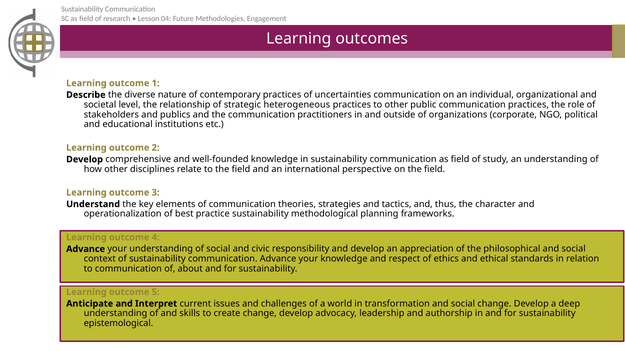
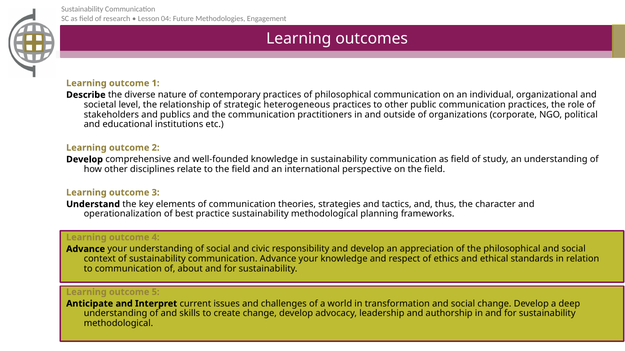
of uncertainties: uncertainties -> philosophical
epistemological at (118, 324): epistemological -> methodological
